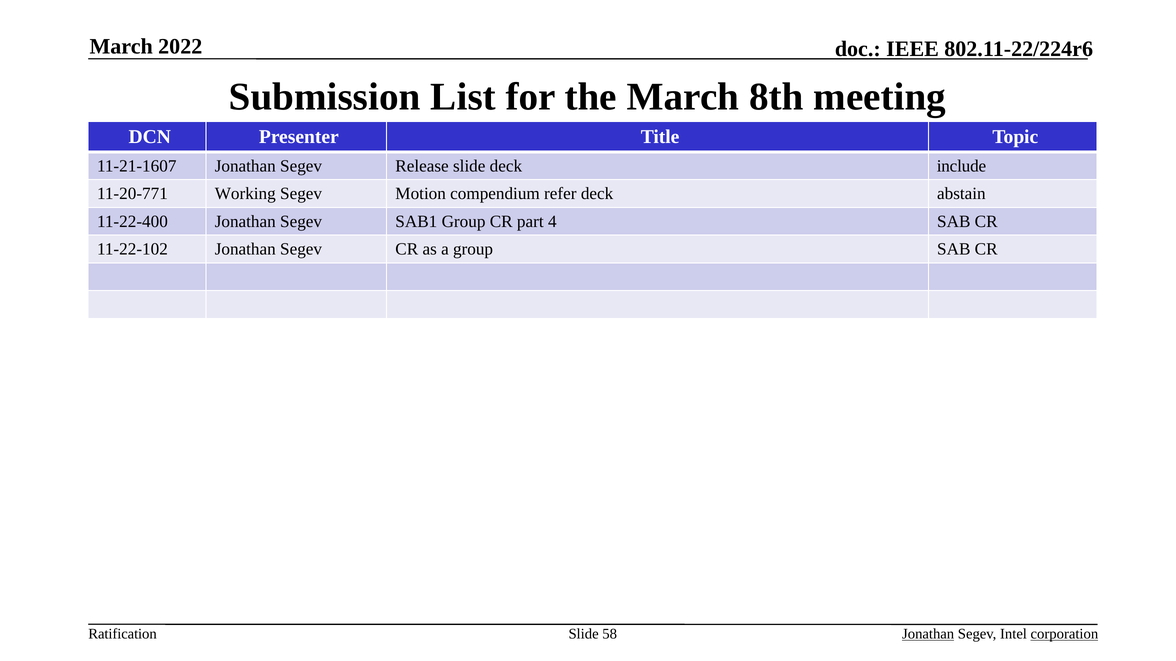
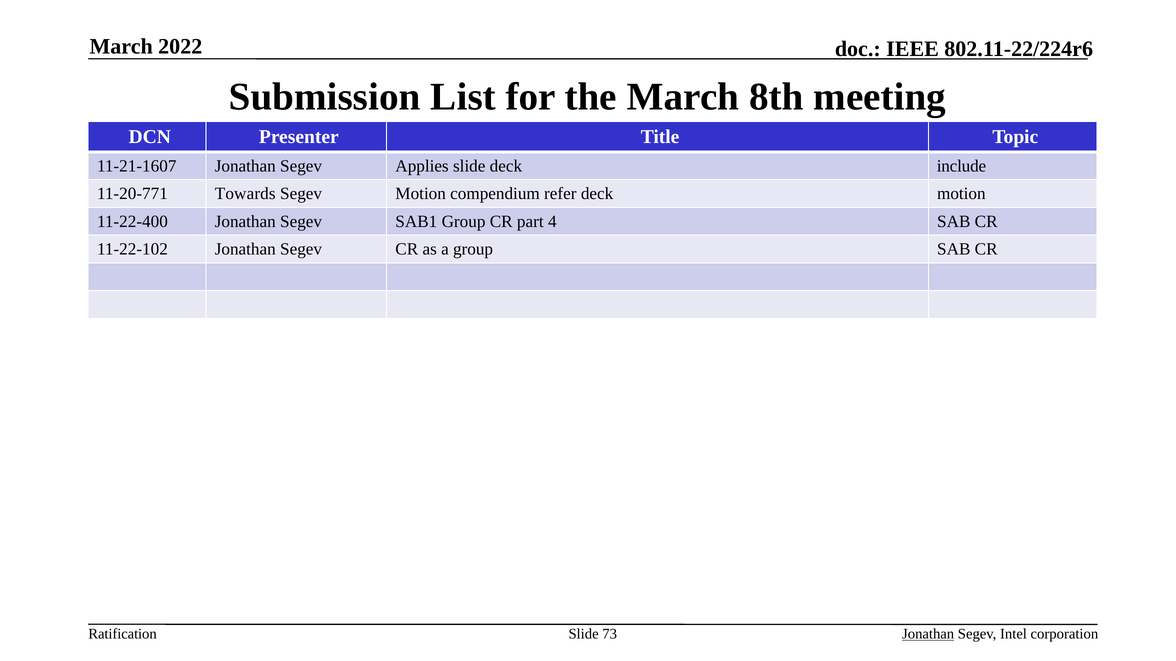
Release: Release -> Applies
Working: Working -> Towards
deck abstain: abstain -> motion
58: 58 -> 73
corporation underline: present -> none
